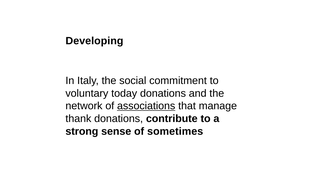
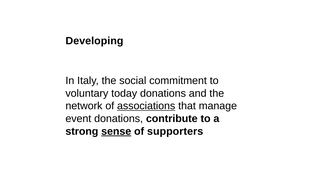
thank: thank -> event
sense underline: none -> present
sometimes: sometimes -> supporters
